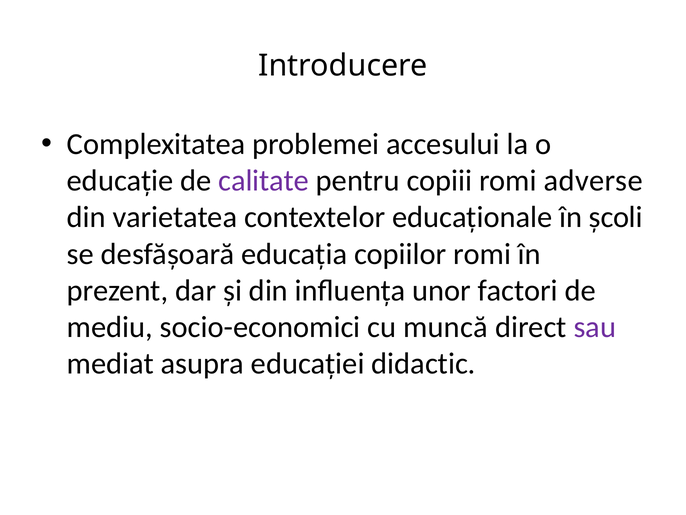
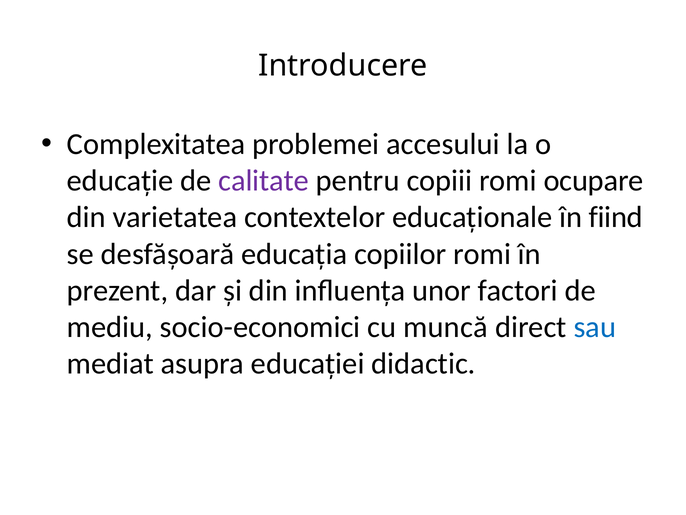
adverse: adverse -> ocupare
şcoli: şcoli -> fiind
sau colour: purple -> blue
